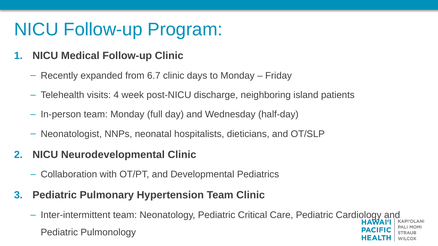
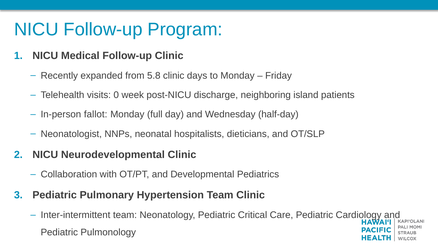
6.7: 6.7 -> 5.8
4: 4 -> 0
In-person team: team -> fallot
